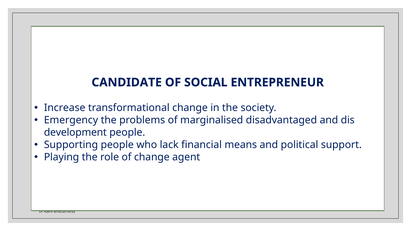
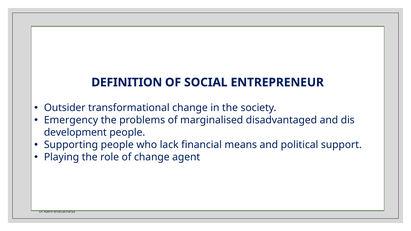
CANDIDATE: CANDIDATE -> DEFINITION
Increase: Increase -> Outsider
